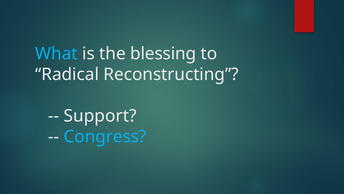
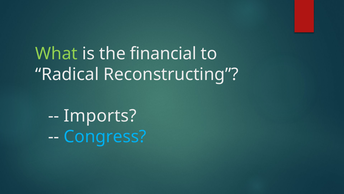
What colour: light blue -> light green
blessing: blessing -> financial
Support: Support -> Imports
